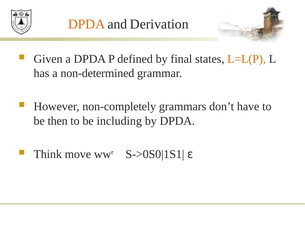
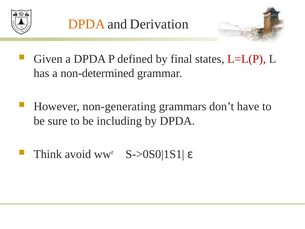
L=L(P colour: orange -> red
non-completely: non-completely -> non-generating
then: then -> sure
move: move -> avoid
